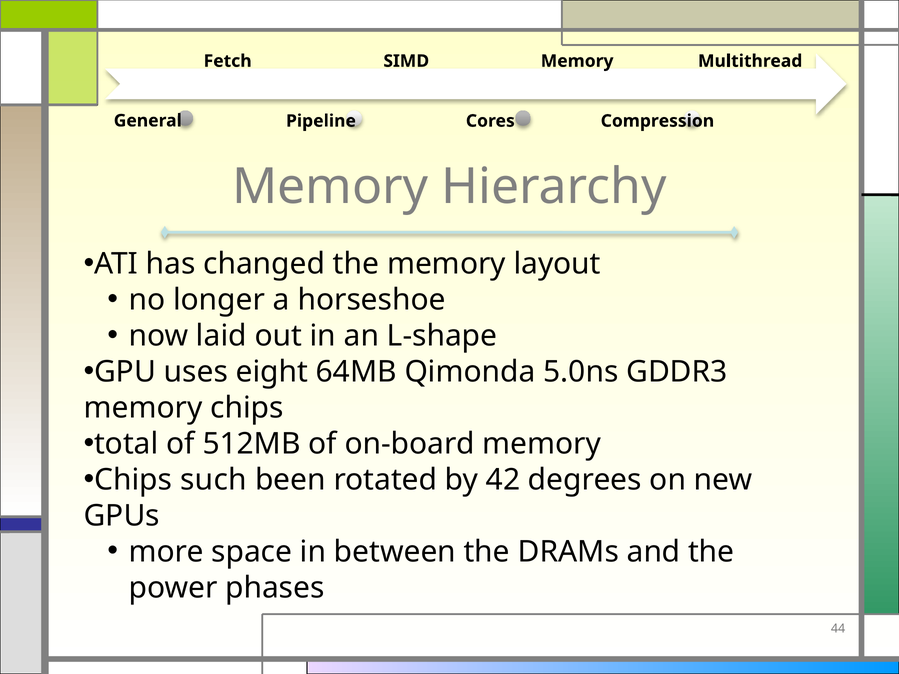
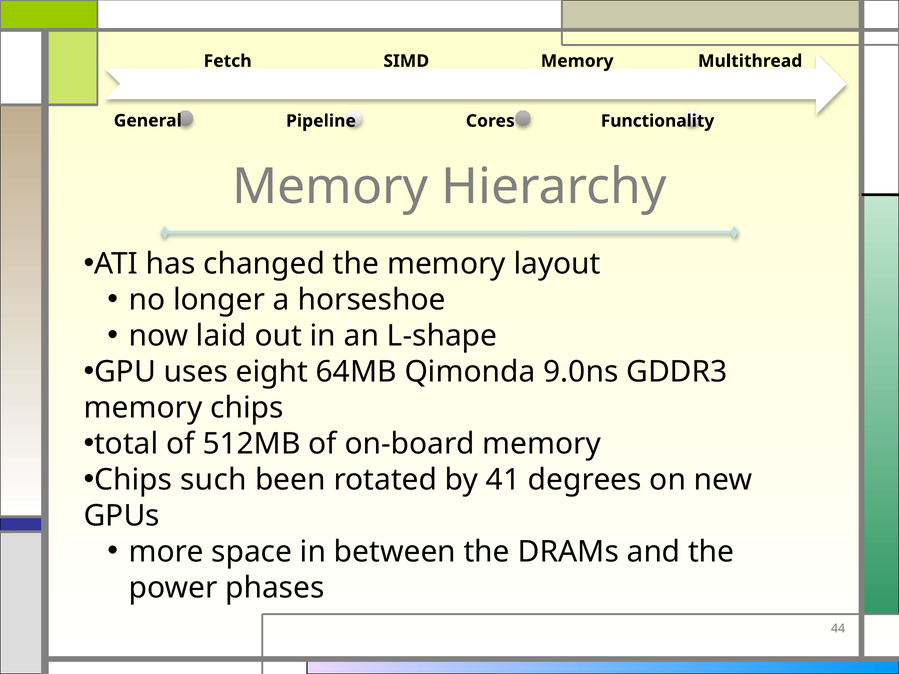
Compression: Compression -> Functionality
5.0ns: 5.0ns -> 9.0ns
42: 42 -> 41
